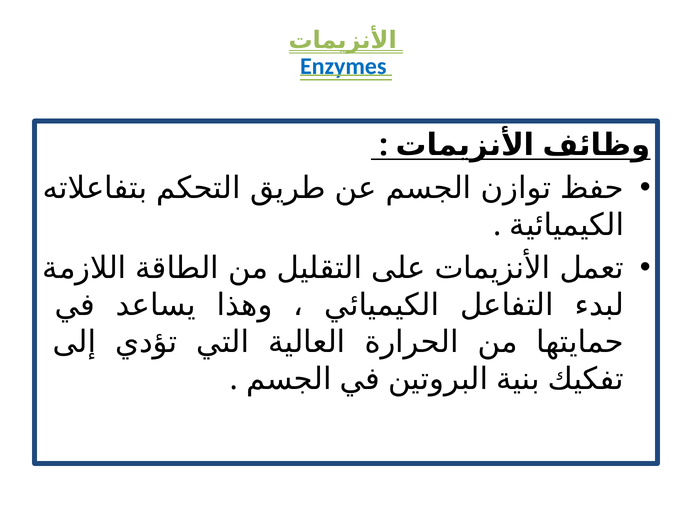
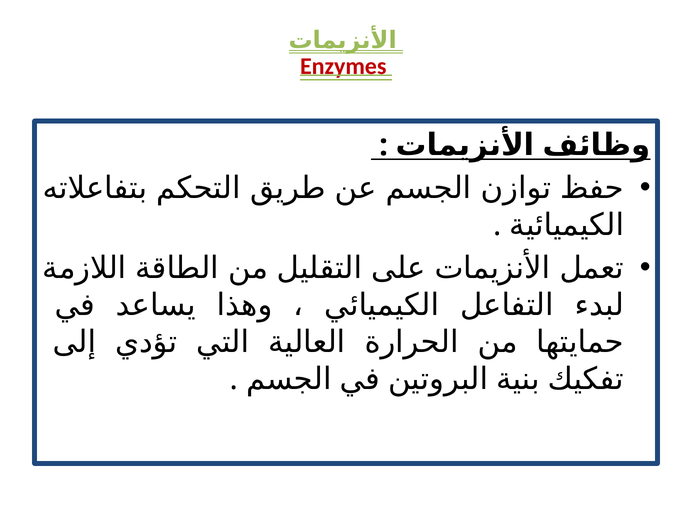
Enzymes colour: blue -> red
